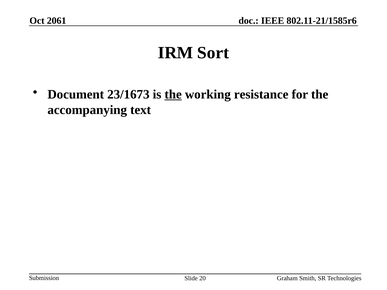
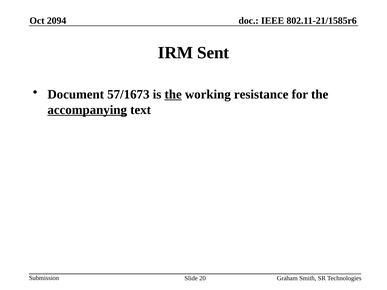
2061: 2061 -> 2094
Sort: Sort -> Sent
23/1673: 23/1673 -> 57/1673
accompanying underline: none -> present
